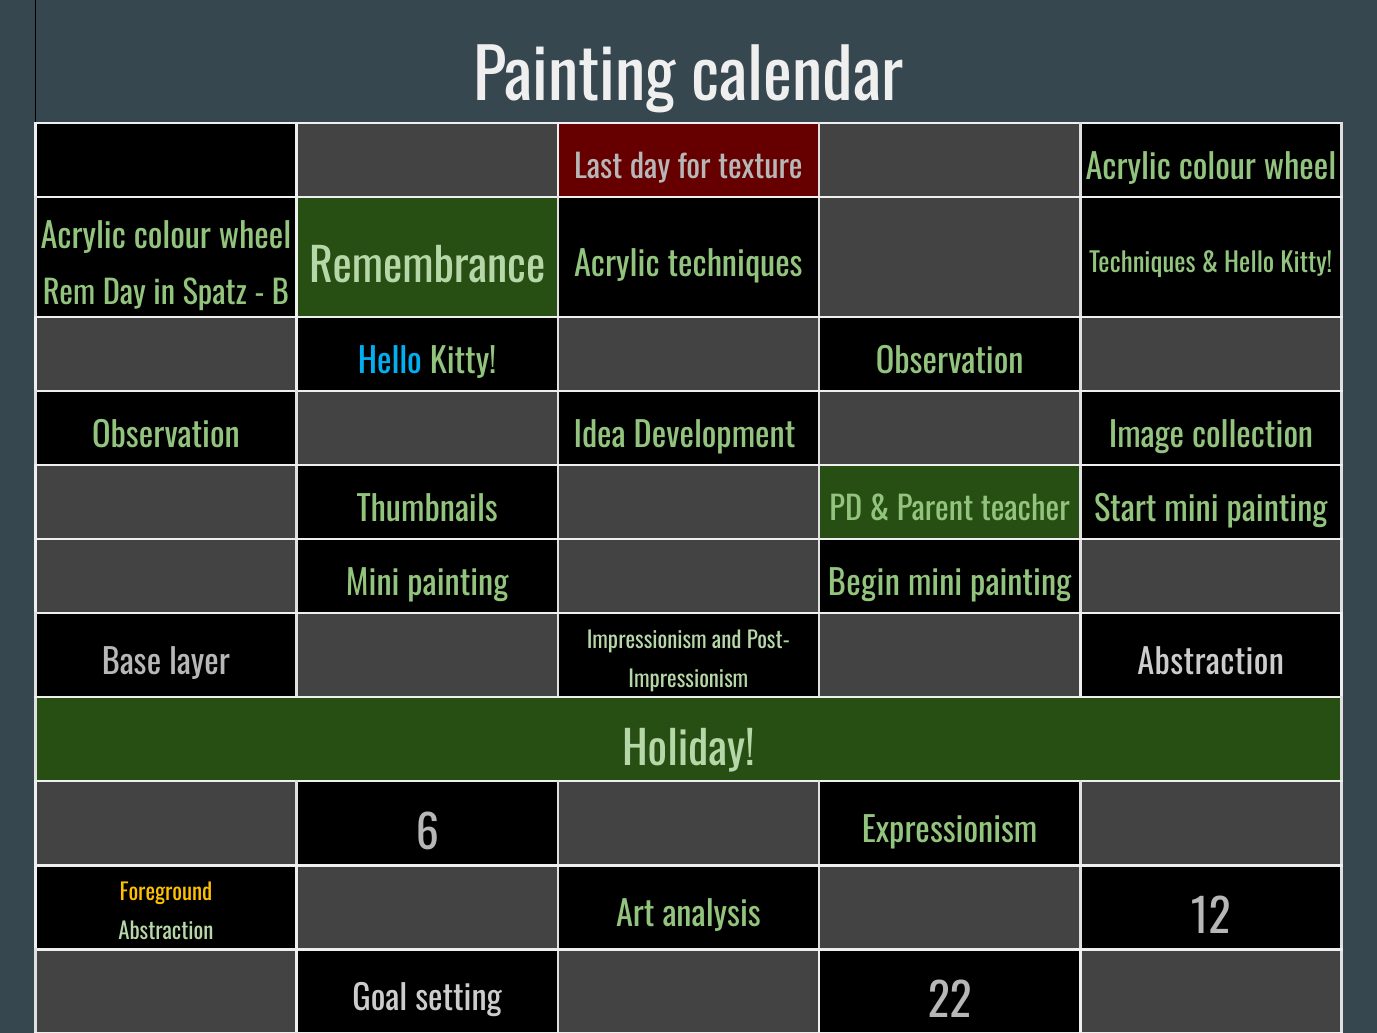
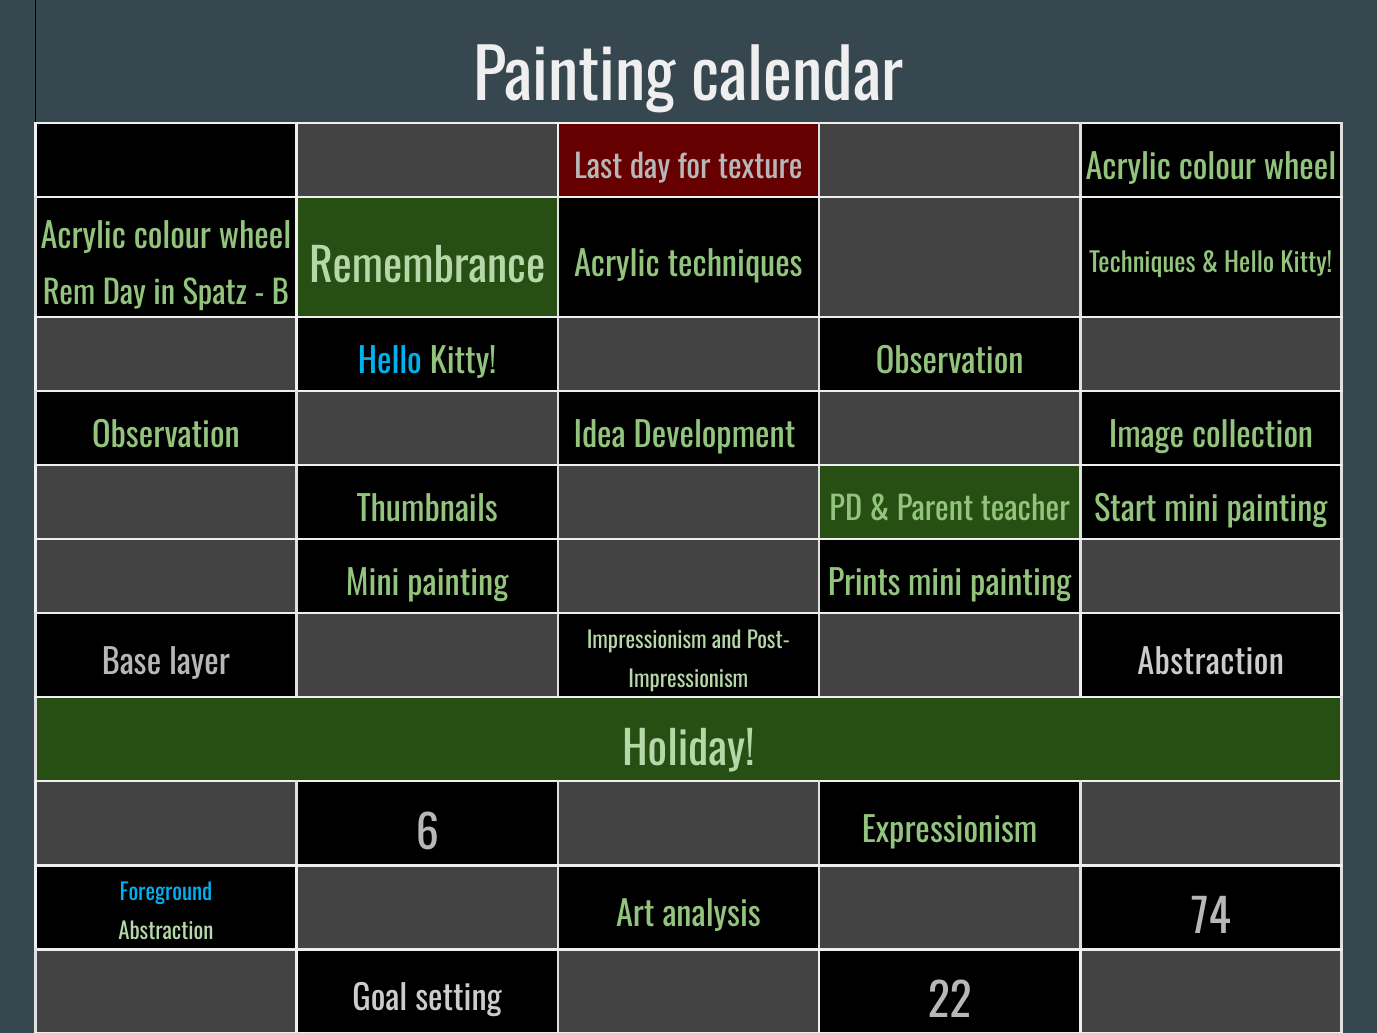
Begin: Begin -> Prints
Foreground colour: yellow -> light blue
12: 12 -> 74
